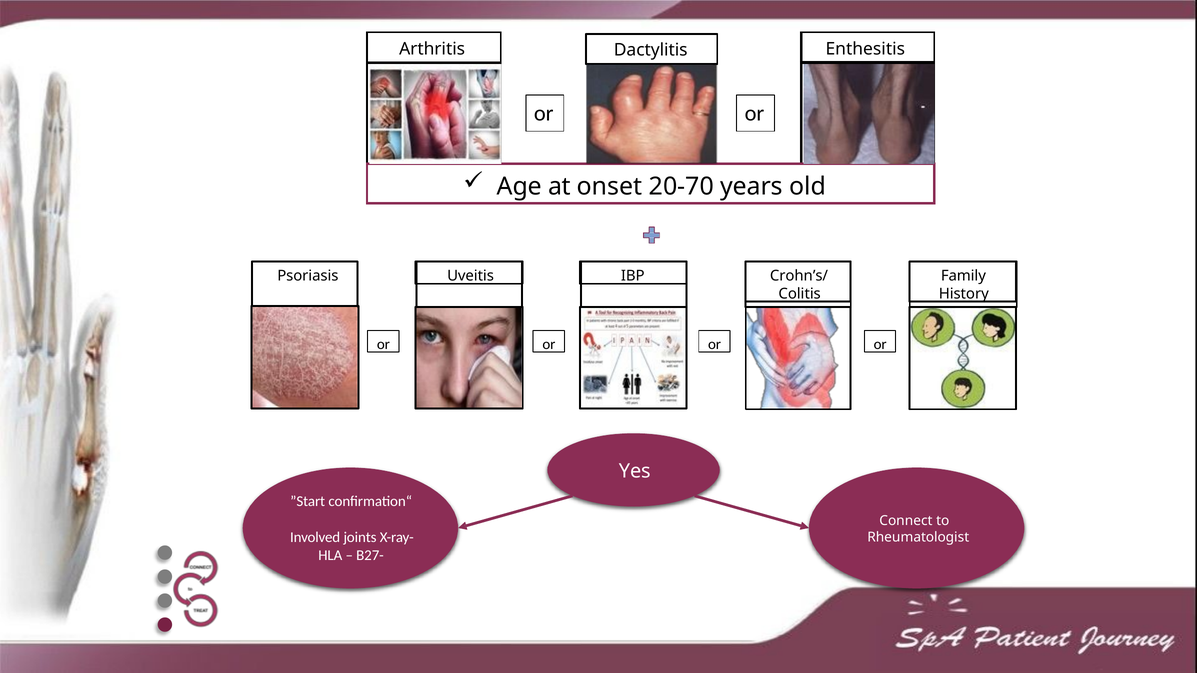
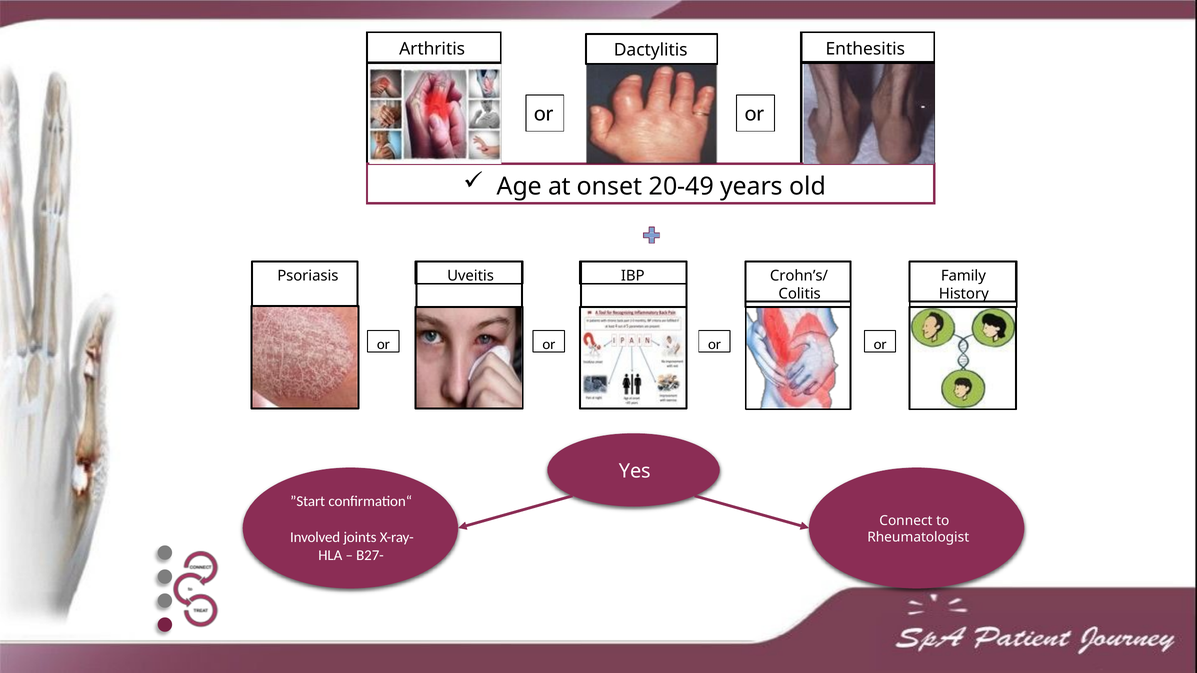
20-70: 20-70 -> 20-49
